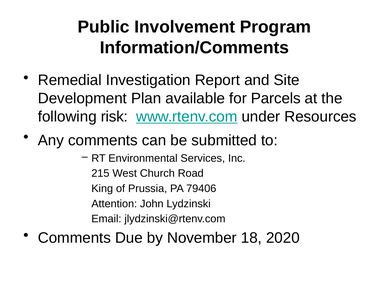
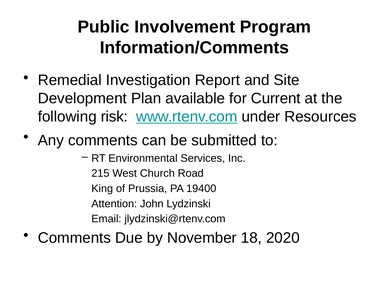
Parcels: Parcels -> Current
79406: 79406 -> 19400
